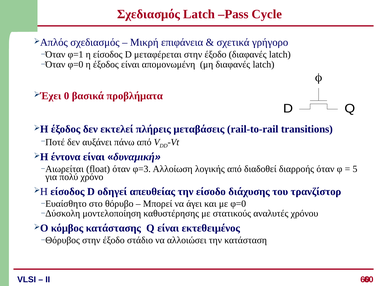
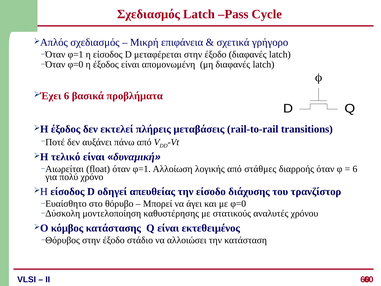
0 at (67, 96): 0 -> 6
έντονα: έντονα -> τελικό
float όταν φ=3: φ=3 -> φ=1
διαδοθεί: διαδοθεί -> στάθμες
5 at (355, 169): 5 -> 6
